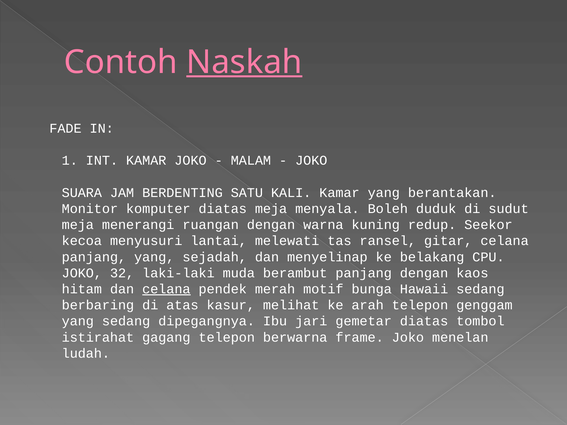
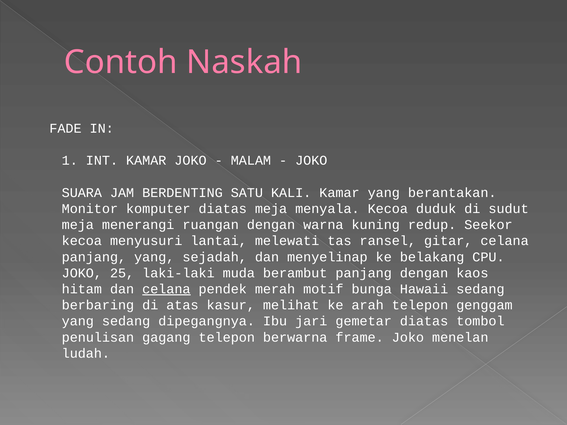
Naskah underline: present -> none
menyala Boleh: Boleh -> Kecoa
32: 32 -> 25
istirahat: istirahat -> penulisan
